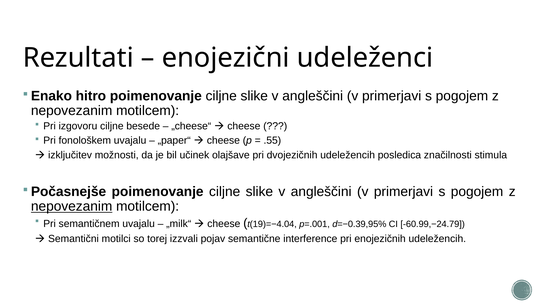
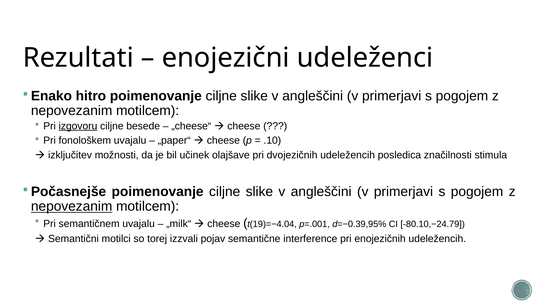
izgovoru underline: none -> present
.55: .55 -> .10
-60.99,−24.79: -60.99,−24.79 -> -80.10,−24.79
